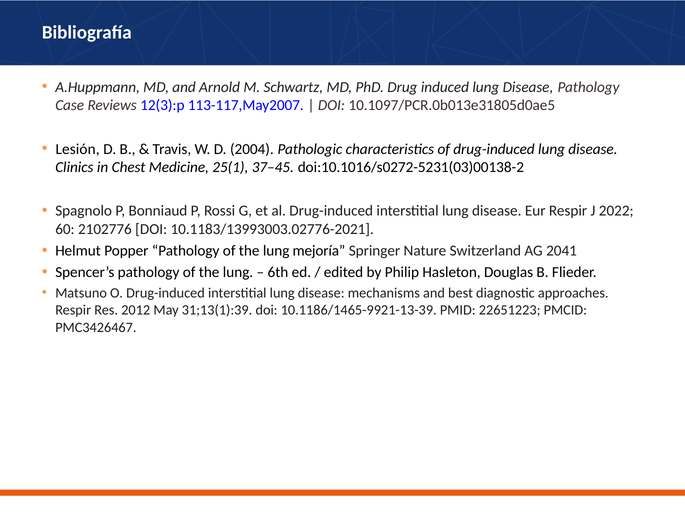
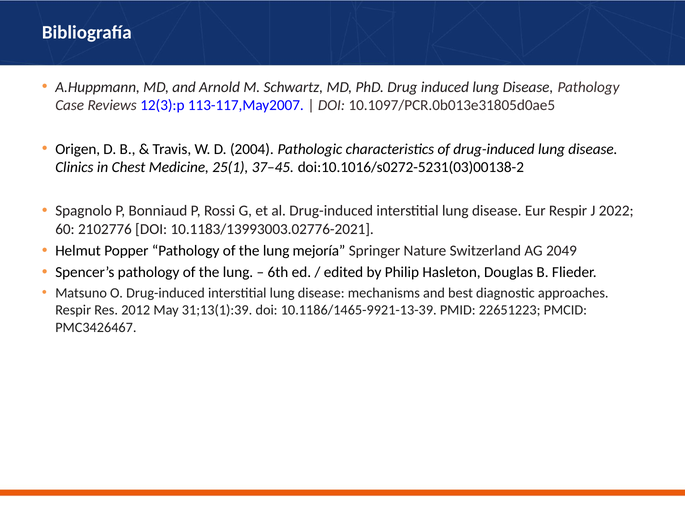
Lesión: Lesión -> Origen
2041: 2041 -> 2049
